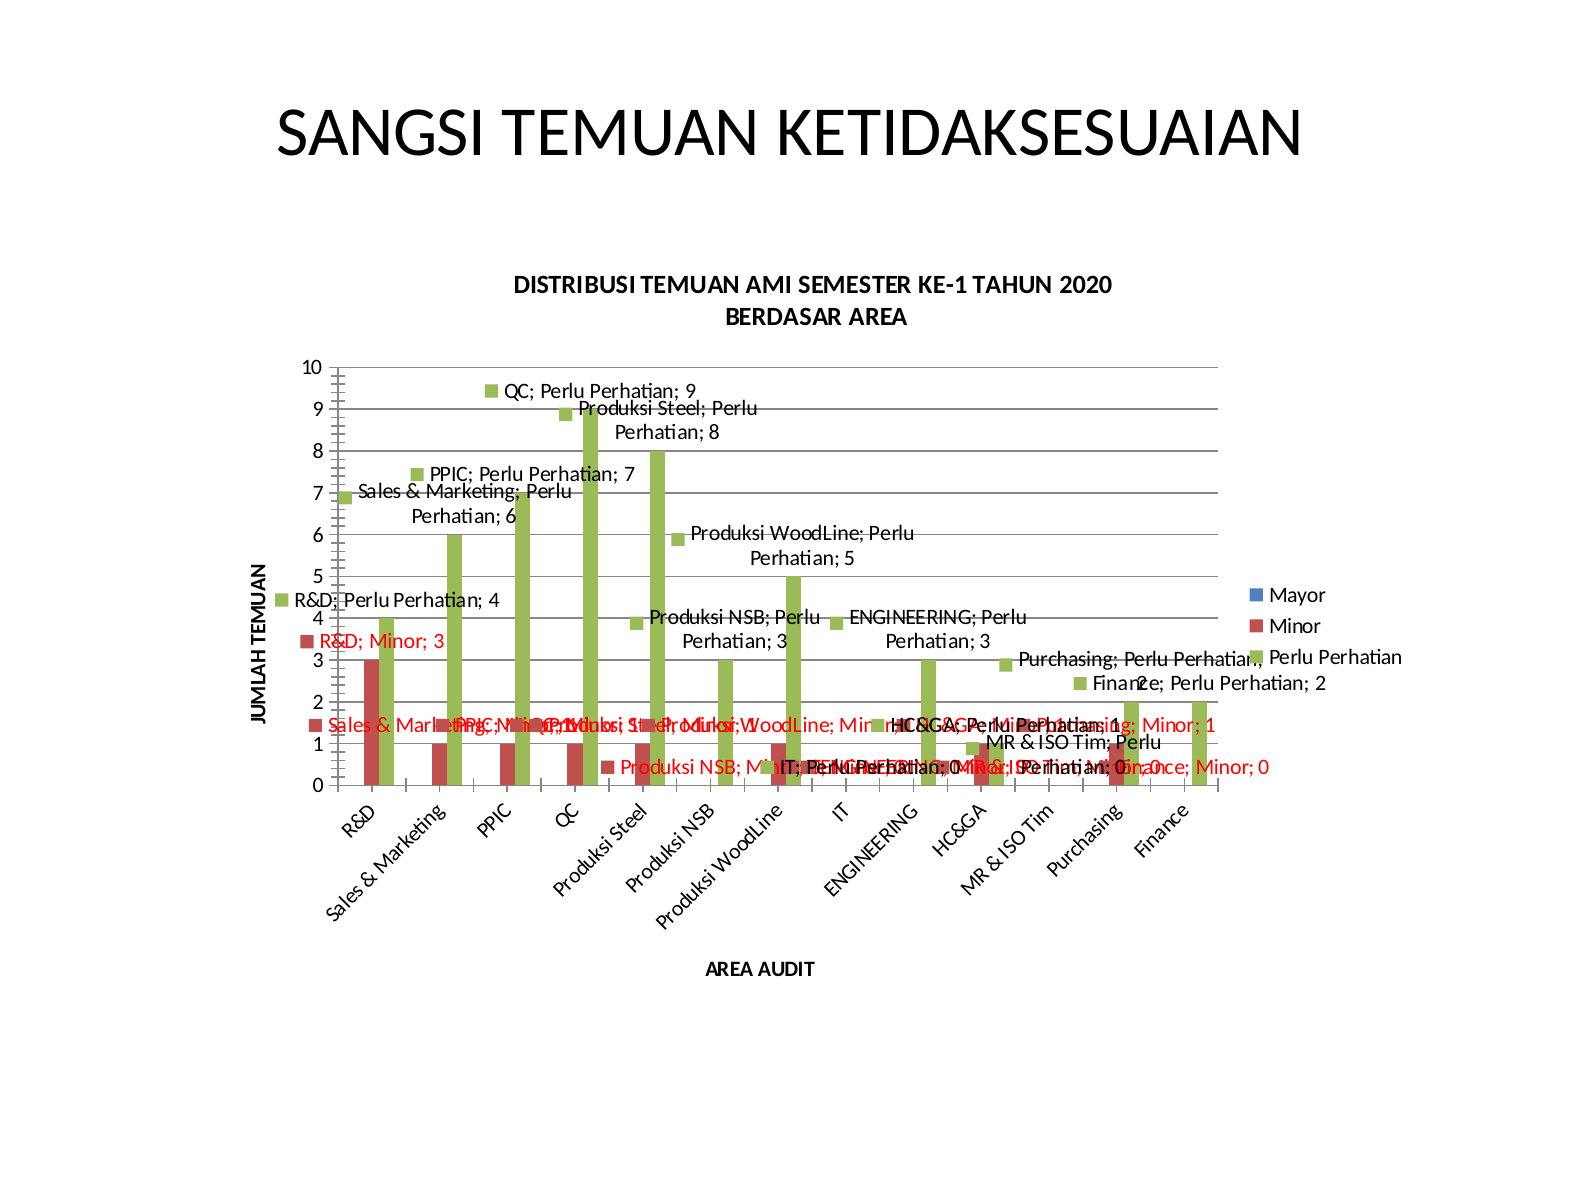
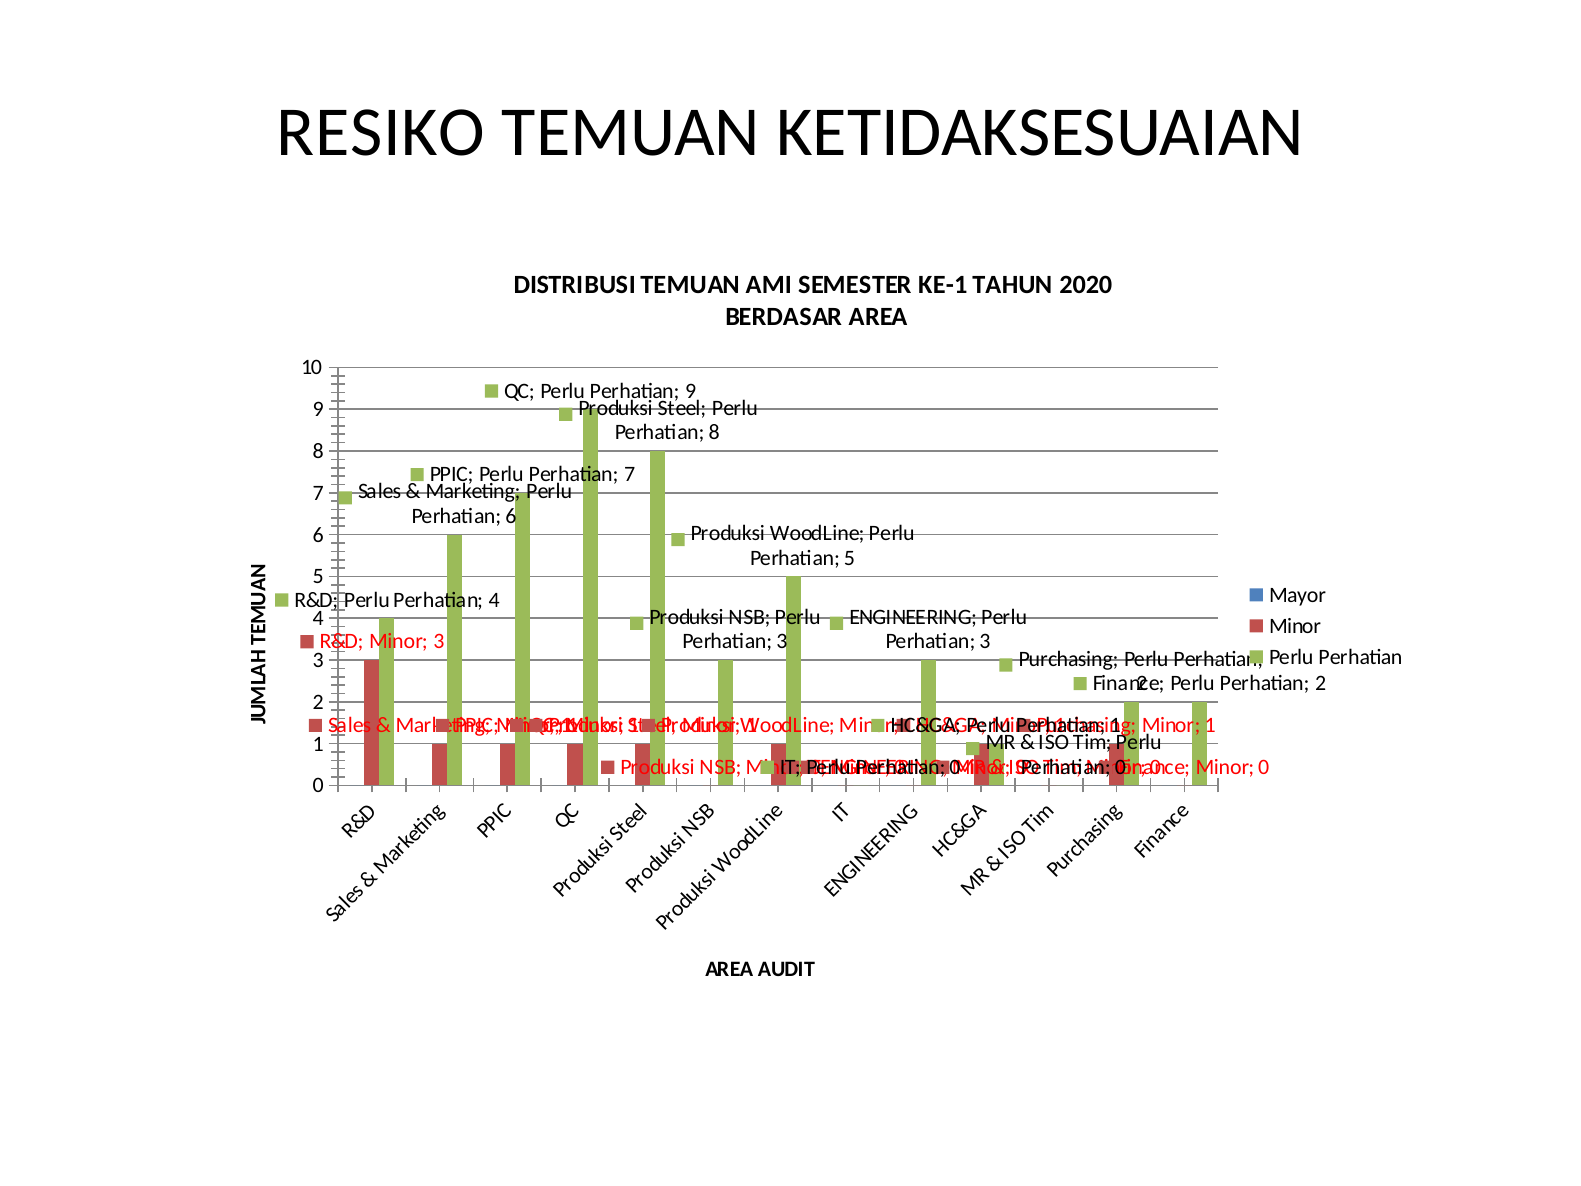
SANGSI: SANGSI -> RESIKO
